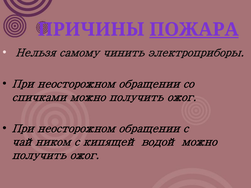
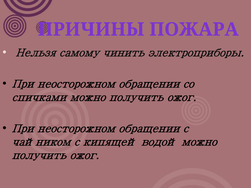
ПОЖАРА underline: present -> none
